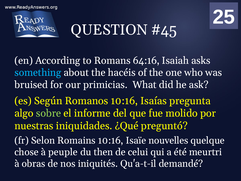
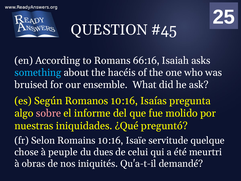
64:16: 64:16 -> 66:16
primicias: primicias -> ensemble
sobre colour: light green -> pink
nouvelles: nouvelles -> servitude
then: then -> dues
